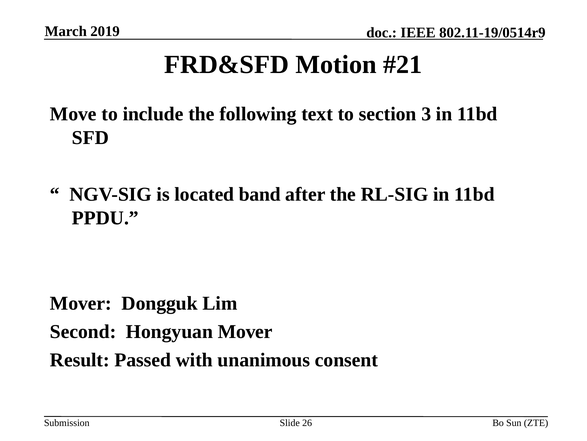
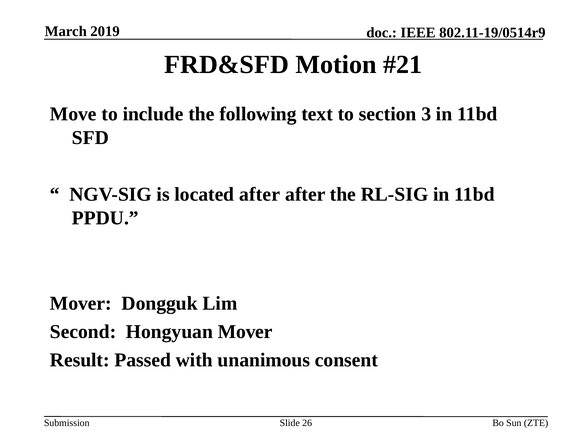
located band: band -> after
